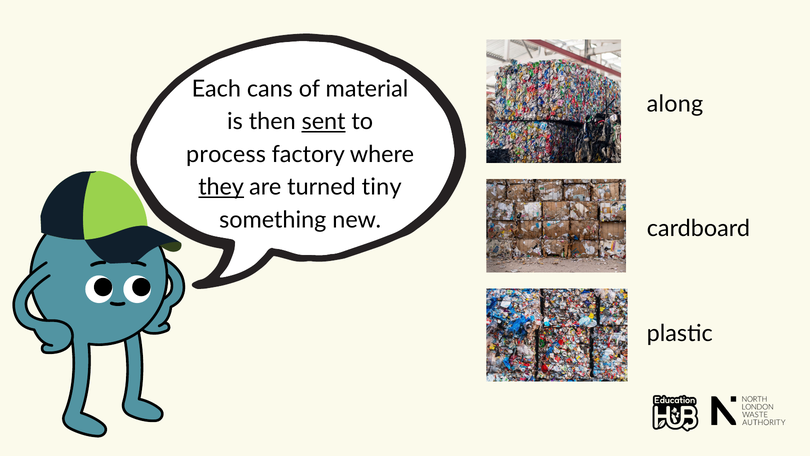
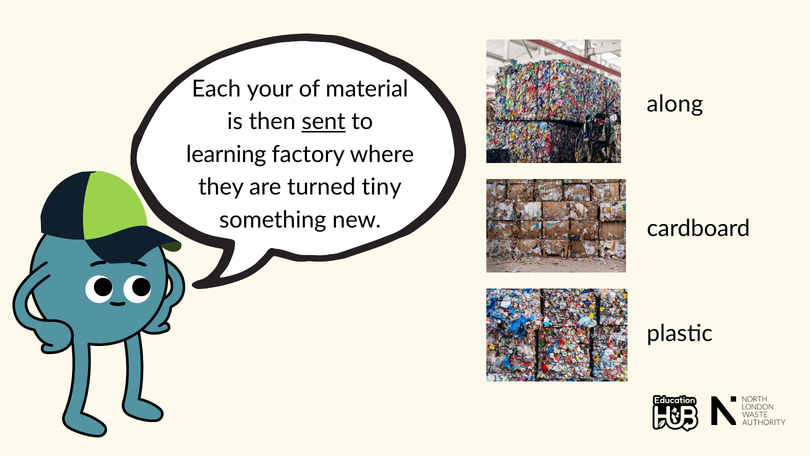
cans: cans -> your
process: process -> learning
they underline: present -> none
